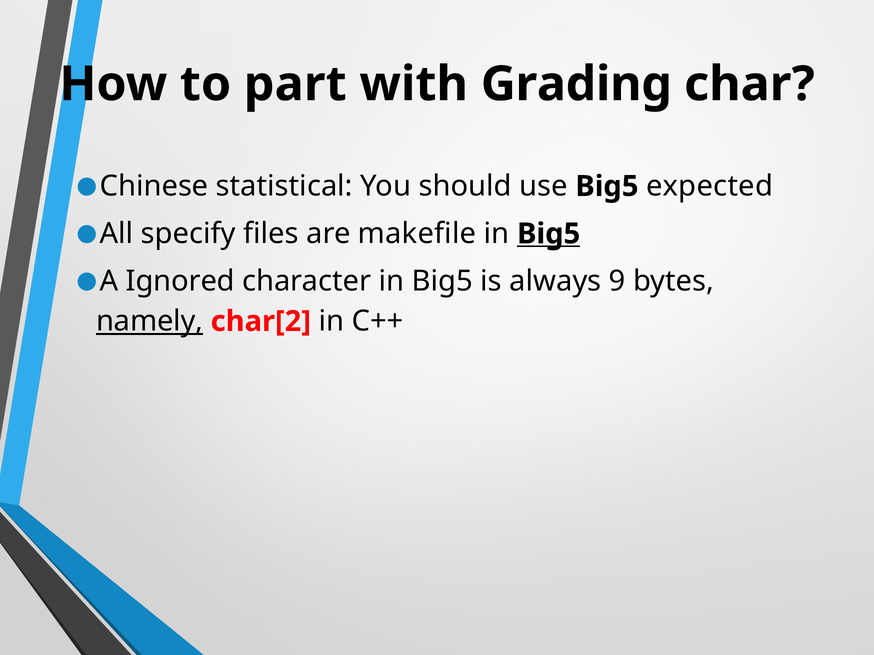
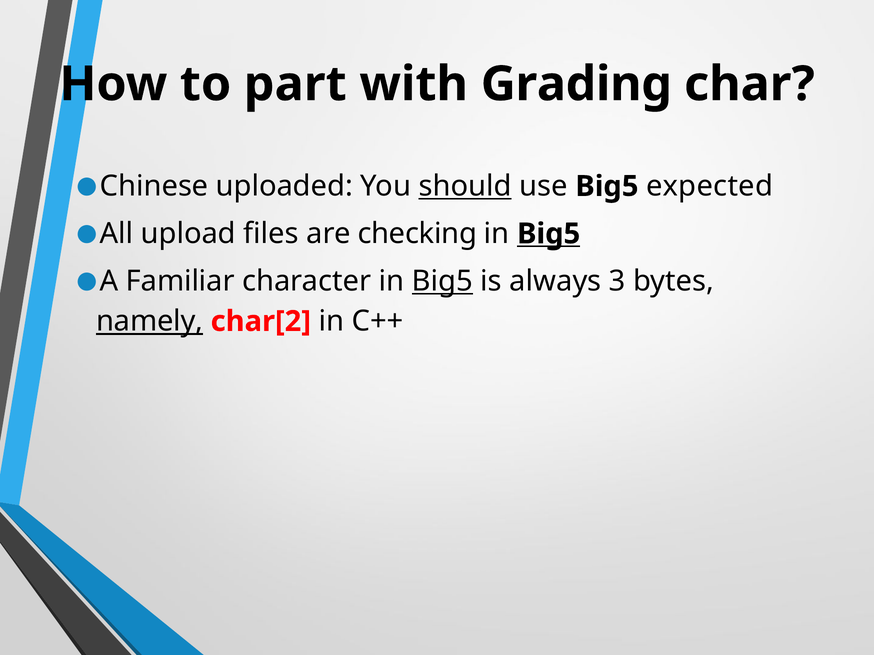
statistical: statistical -> uploaded
should underline: none -> present
specify: specify -> upload
makefile: makefile -> checking
Ignored: Ignored -> Familiar
Big5 at (442, 281) underline: none -> present
9: 9 -> 3
